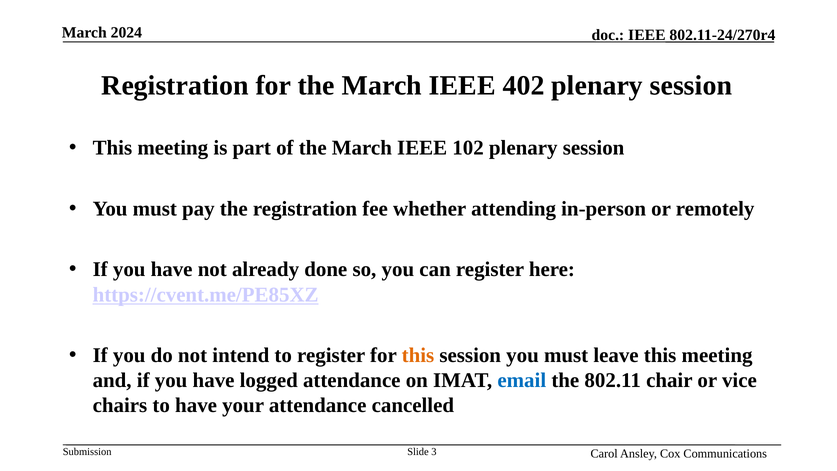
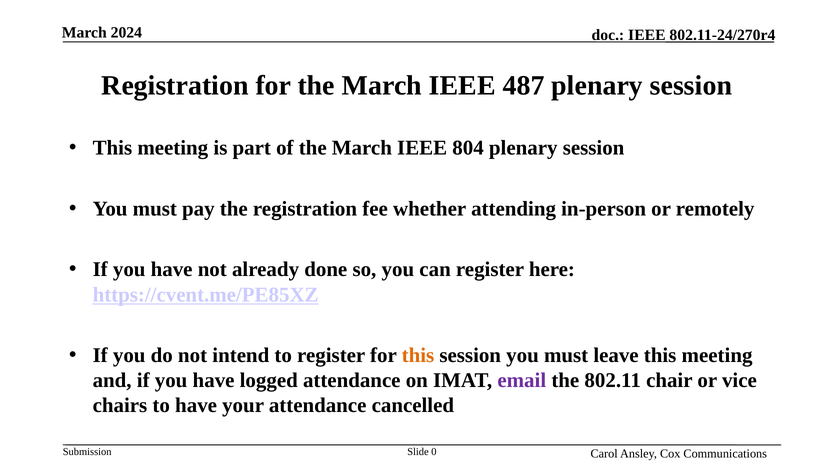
402: 402 -> 487
102: 102 -> 804
email colour: blue -> purple
3: 3 -> 0
